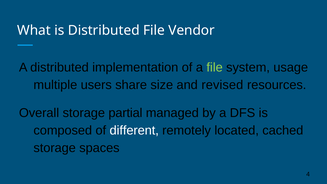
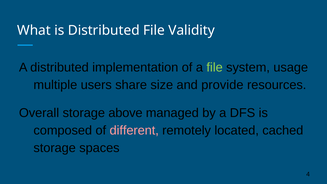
Vendor: Vendor -> Validity
revised: revised -> provide
partial: partial -> above
different colour: white -> pink
